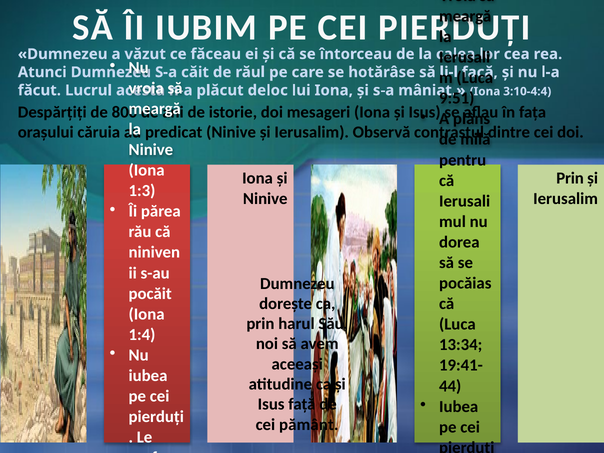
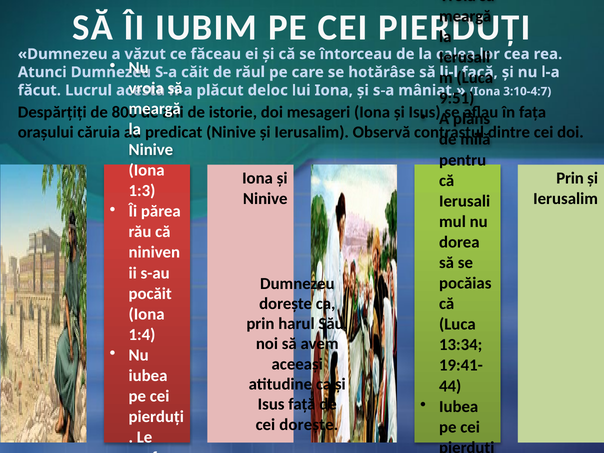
3:10-4:4: 3:10-4:4 -> 3:10-4:7
cei pământ: pământ -> dorește
